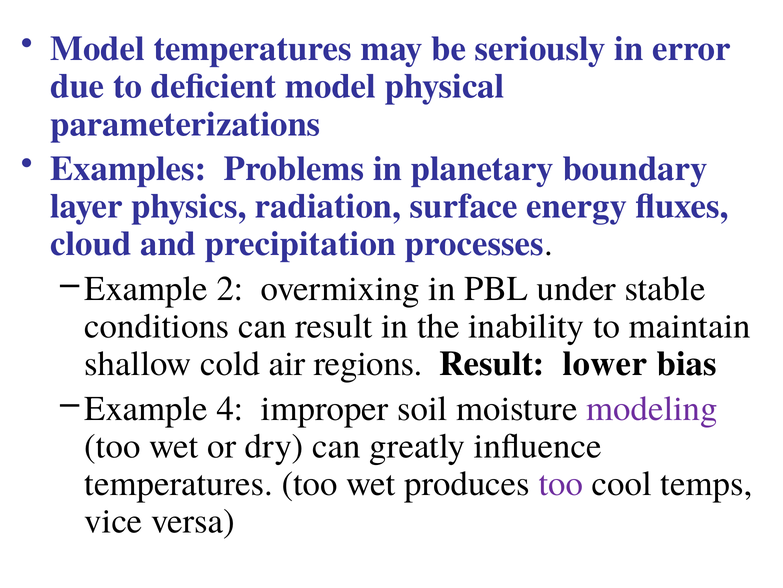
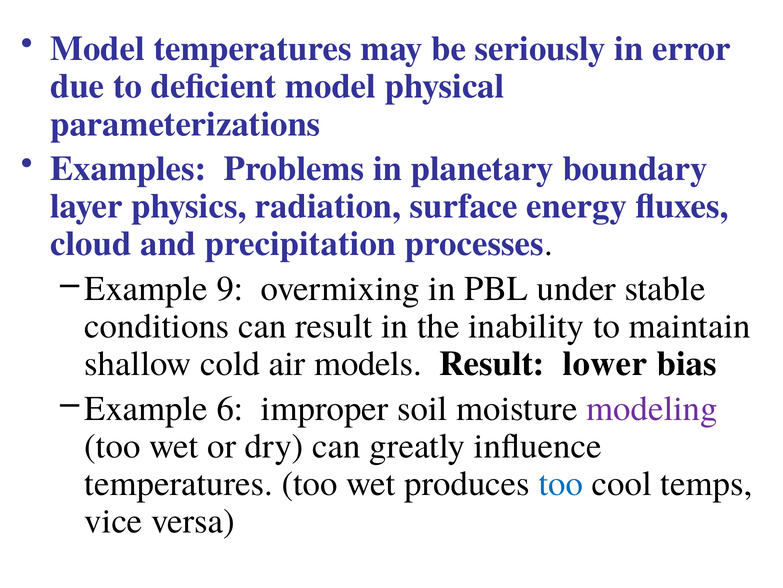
2: 2 -> 9
regions: regions -> models
4: 4 -> 6
too at (561, 483) colour: purple -> blue
